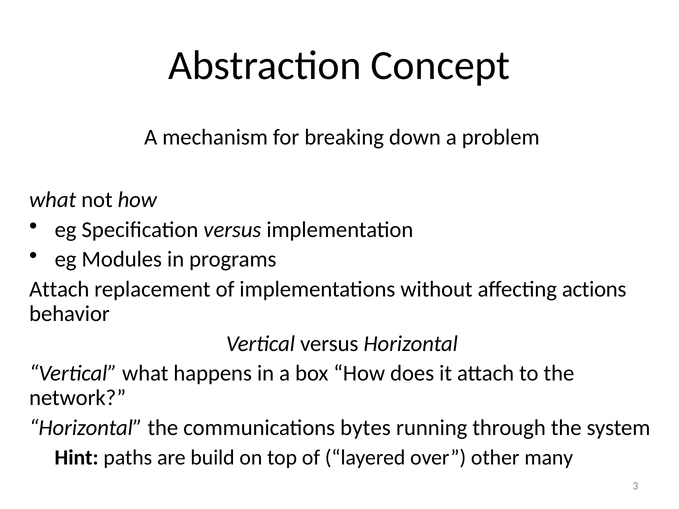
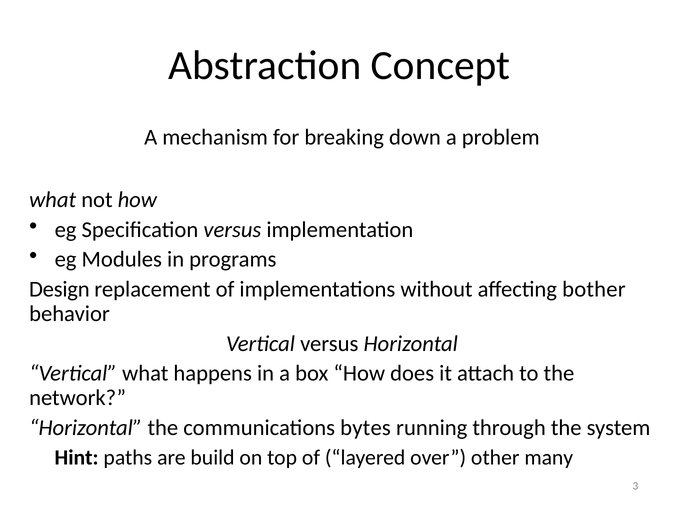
Attach at (59, 289): Attach -> Design
actions: actions -> bother
